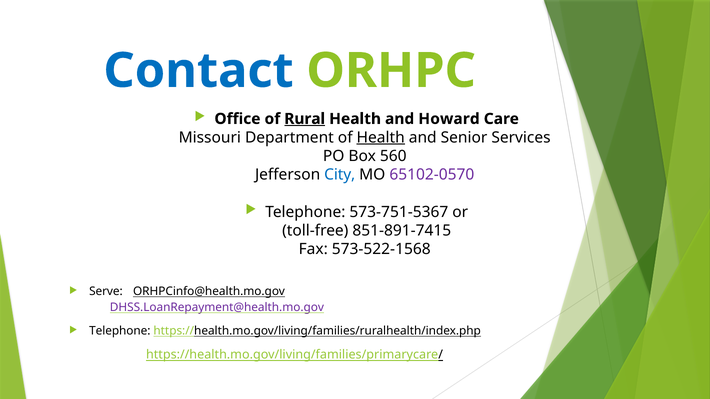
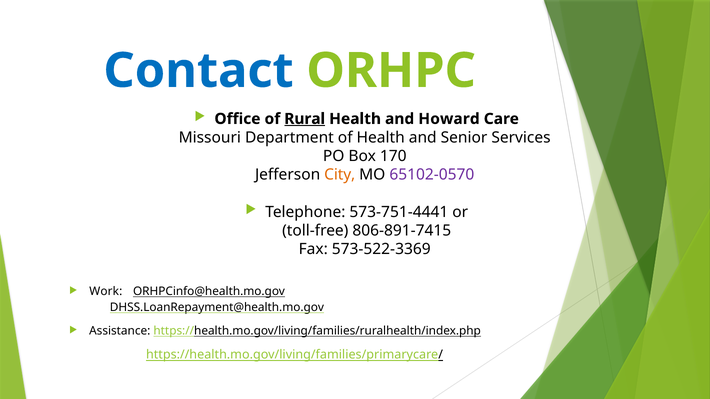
Health at (381, 138) underline: present -> none
560: 560 -> 170
City colour: blue -> orange
573-751-5367: 573-751-5367 -> 573-751-4441
851-891-7415: 851-891-7415 -> 806-891-7415
573-522-1568: 573-522-1568 -> 573-522-3369
Serve: Serve -> Work
DHSS.LoanRepayment@health.mo.gov colour: purple -> black
Telephone at (120, 331): Telephone -> Assistance
